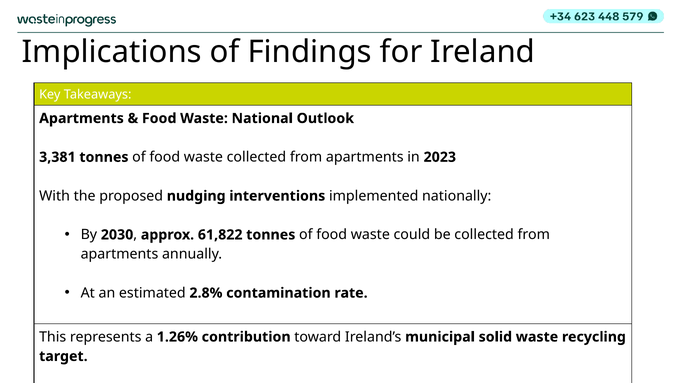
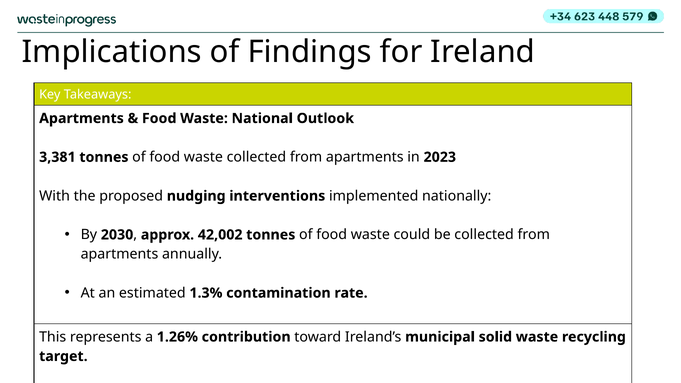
61,822: 61,822 -> 42,002
2.8%: 2.8% -> 1.3%
